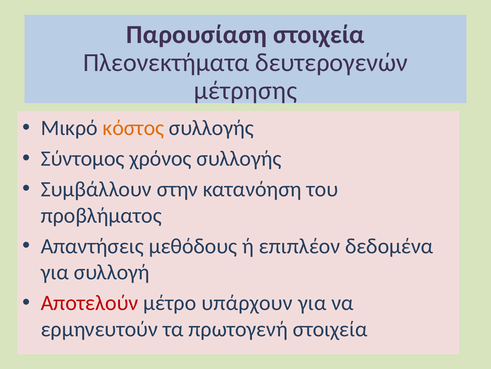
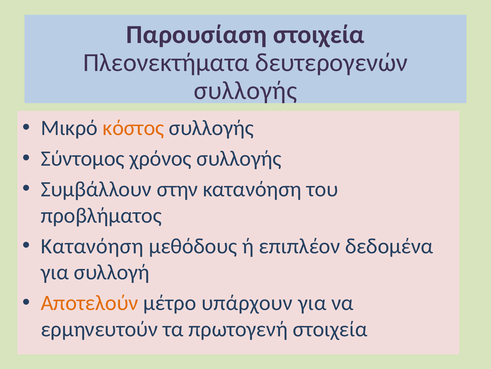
μέτρησης at (245, 91): μέτρησης -> συλλογής
Απαντήσεις at (92, 246): Απαντήσεις -> Κατανόηση
Αποτελούν colour: red -> orange
